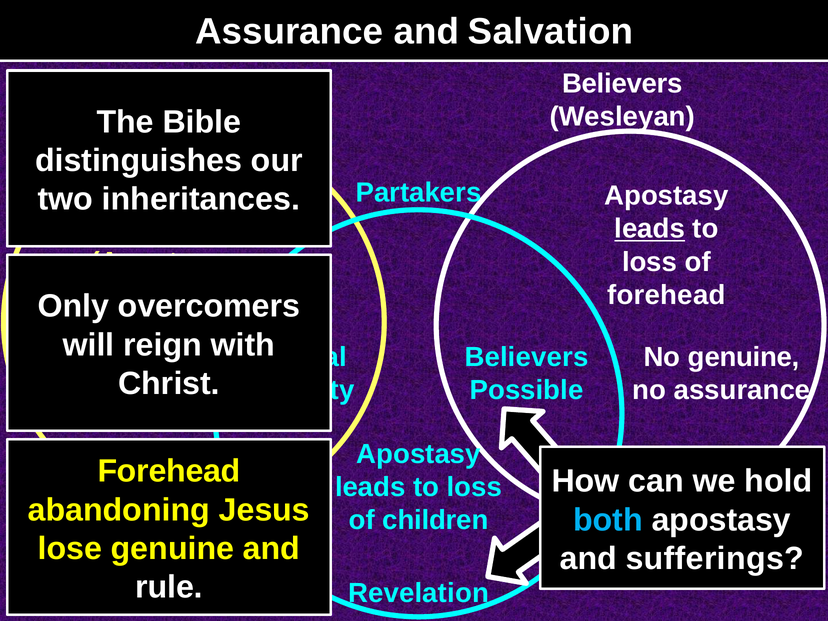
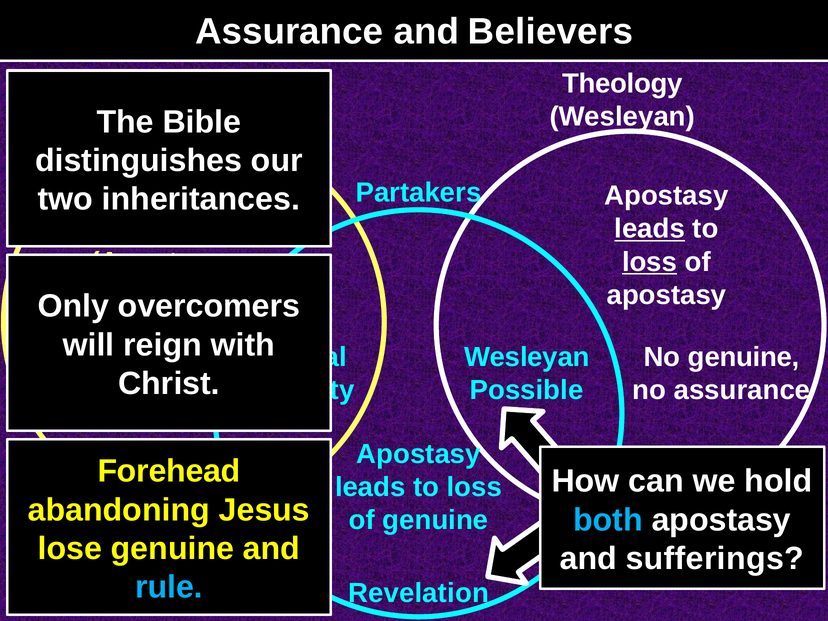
and Salvation: Salvation -> Believers
Believers at (622, 84): Believers -> Theology
loss at (650, 262) underline: none -> present
forehead at (666, 295): forehead -> apostasy
Believers at (527, 357): Believers -> Wesleyan
of children: children -> genuine
rule colour: white -> light blue
